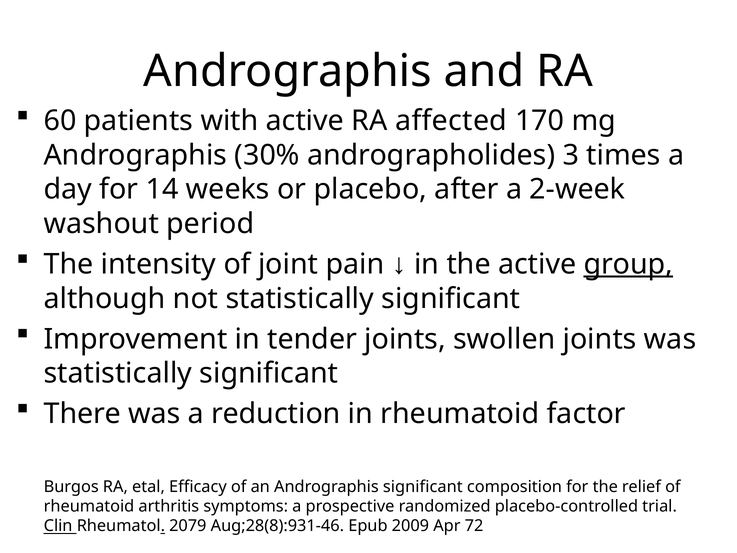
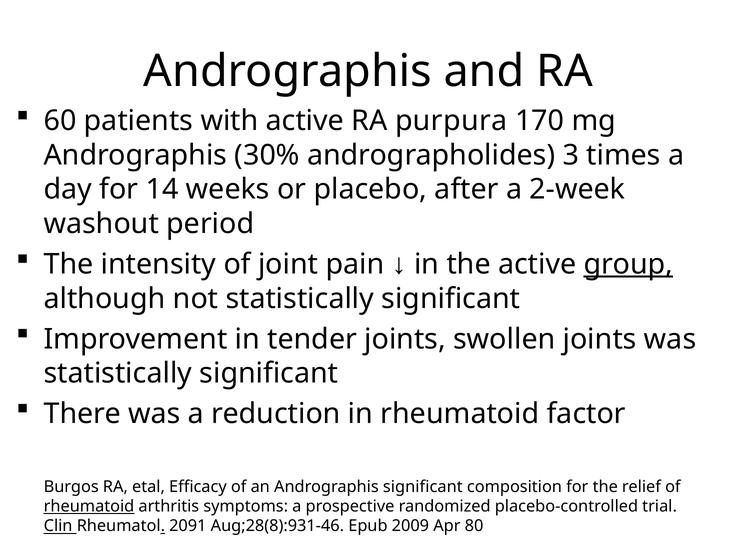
affected: affected -> purpura
rheumatoid at (89, 506) underline: none -> present
2079: 2079 -> 2091
72: 72 -> 80
